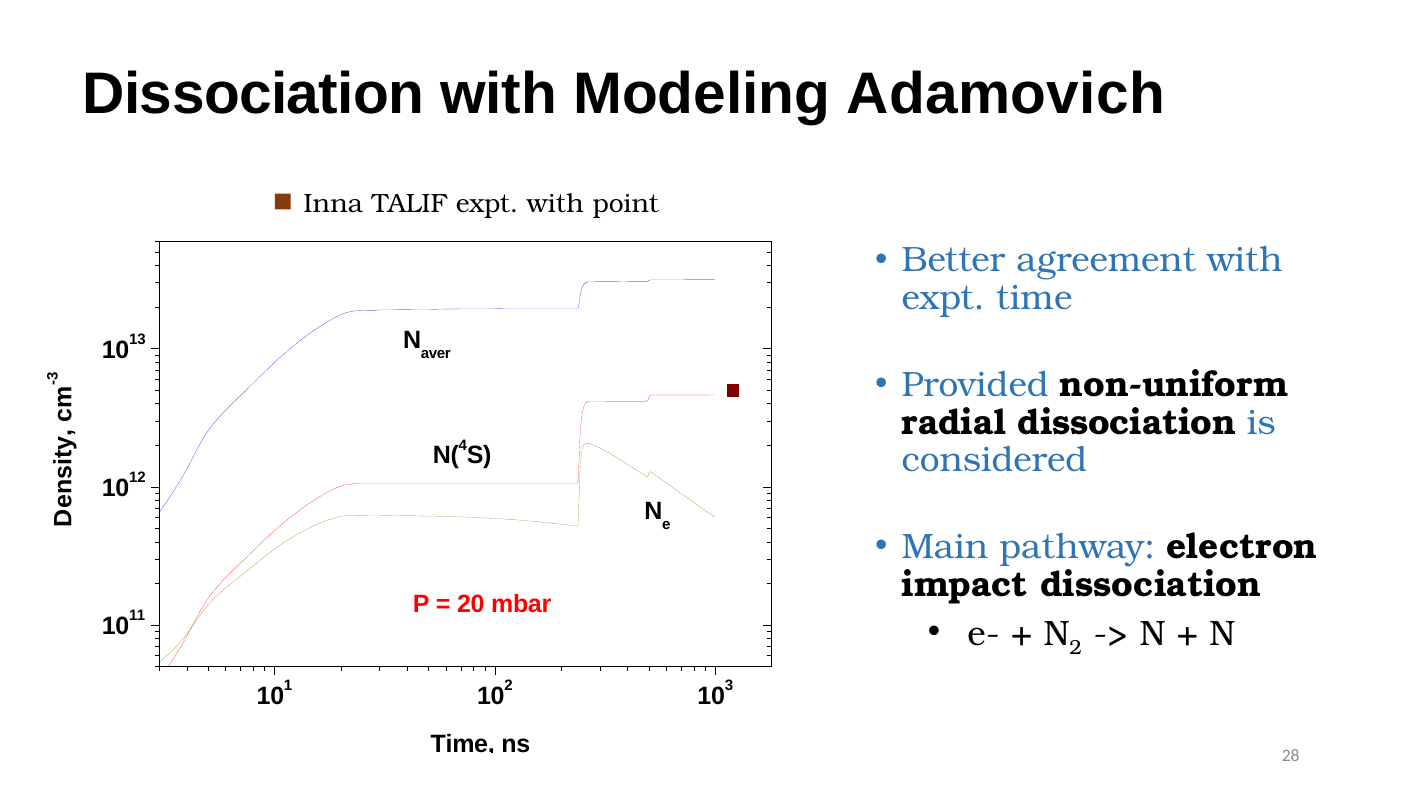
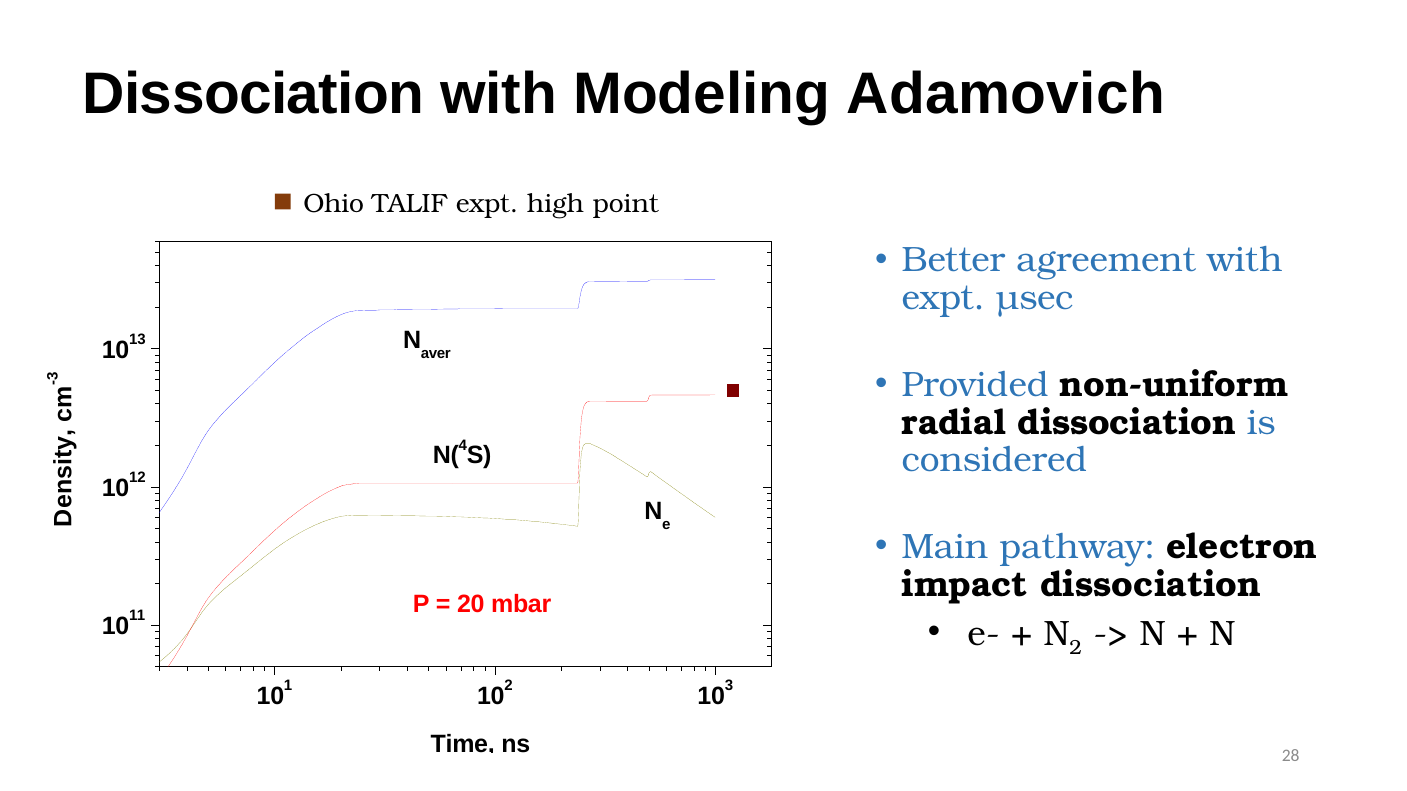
Inna: Inna -> Ohio
expt with: with -> high
expt time: time -> µsec
